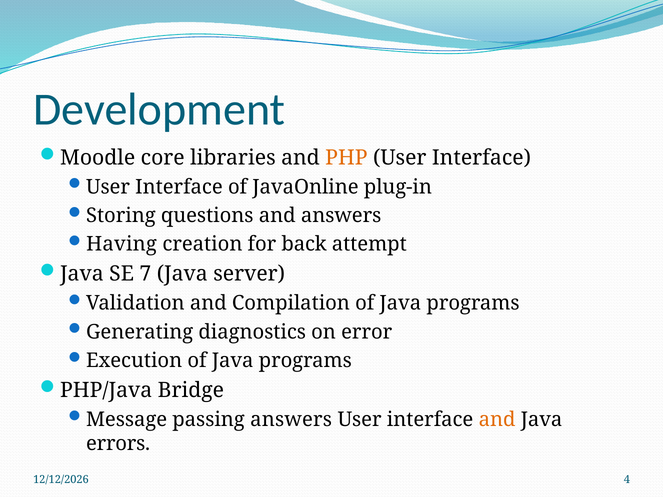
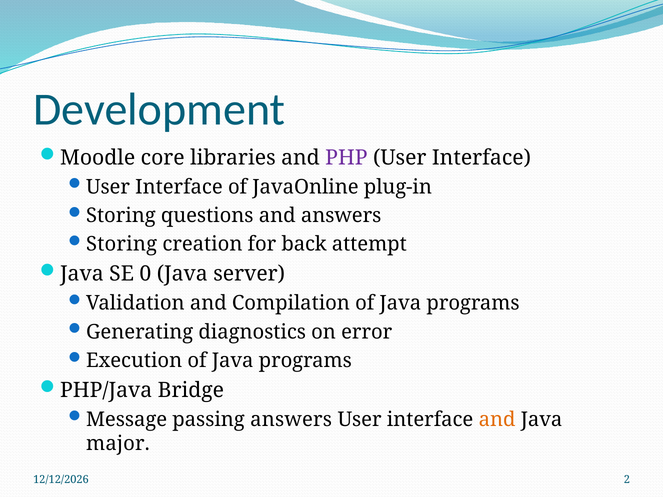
PHP colour: orange -> purple
Having at (122, 244): Having -> Storing
7: 7 -> 0
errors: errors -> major
4: 4 -> 2
